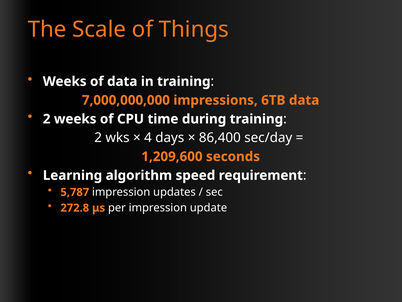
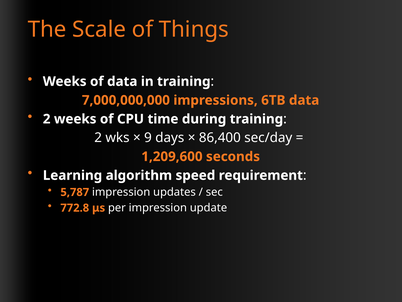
4: 4 -> 9
272.8: 272.8 -> 772.8
